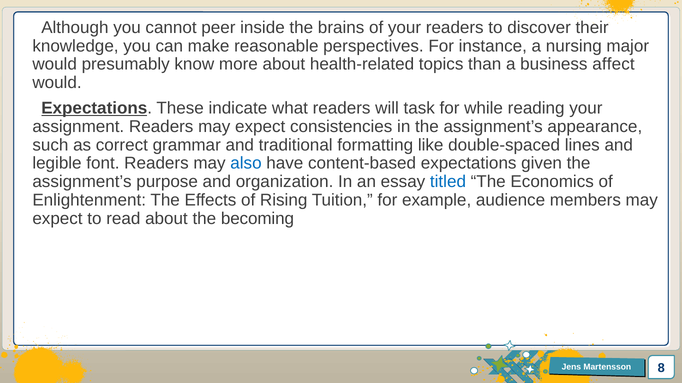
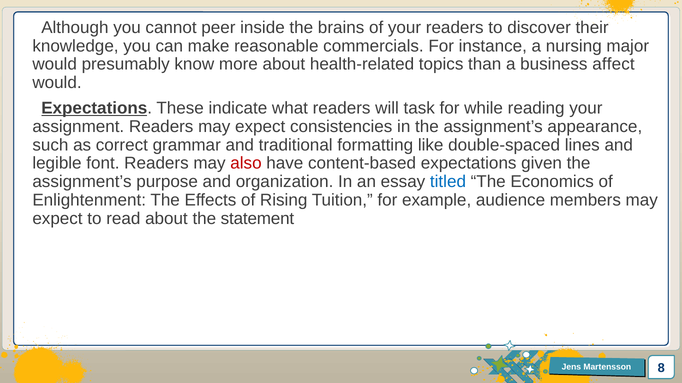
perspectives: perspectives -> commercials
also colour: blue -> red
becoming: becoming -> statement
